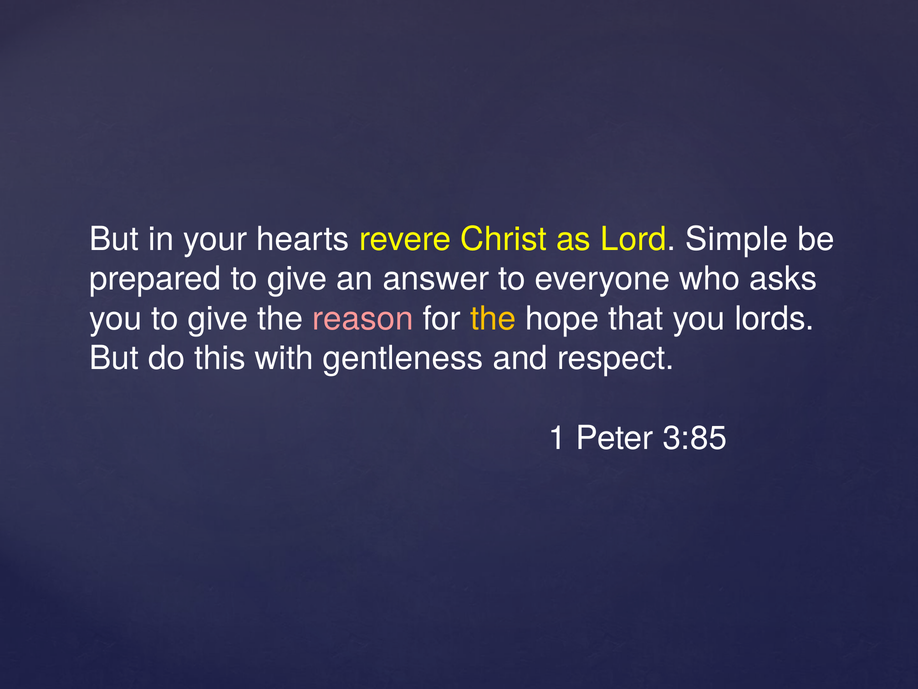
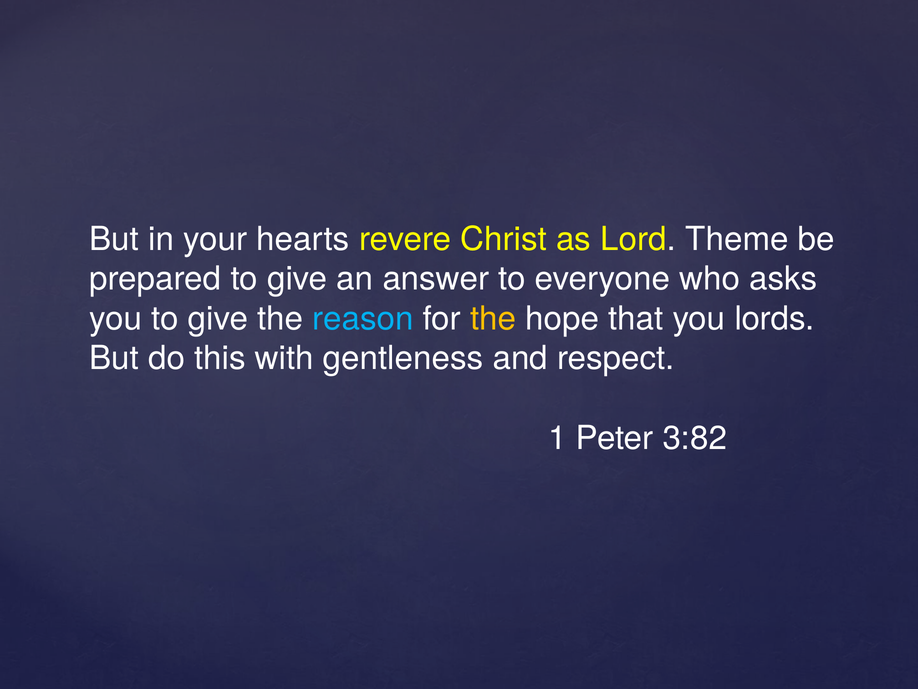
Simple: Simple -> Theme
reason colour: pink -> light blue
3:85: 3:85 -> 3:82
